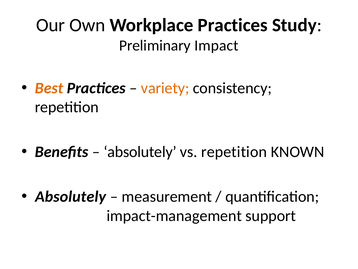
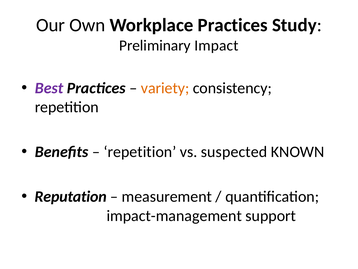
Best colour: orange -> purple
absolutely at (140, 152): absolutely -> repetition
vs repetition: repetition -> suspected
Absolutely at (71, 196): Absolutely -> Reputation
